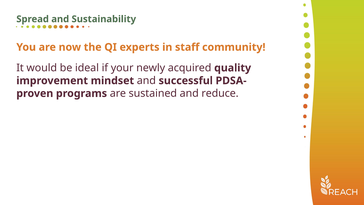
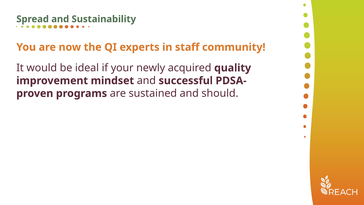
reduce: reduce -> should
